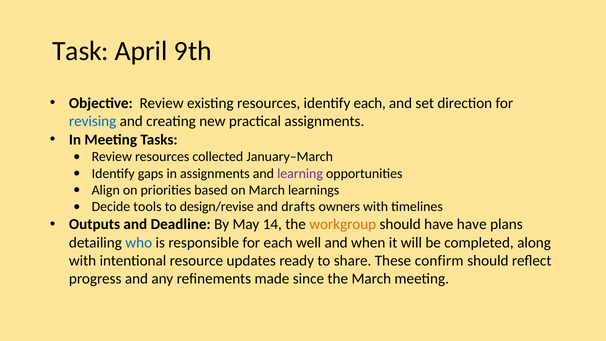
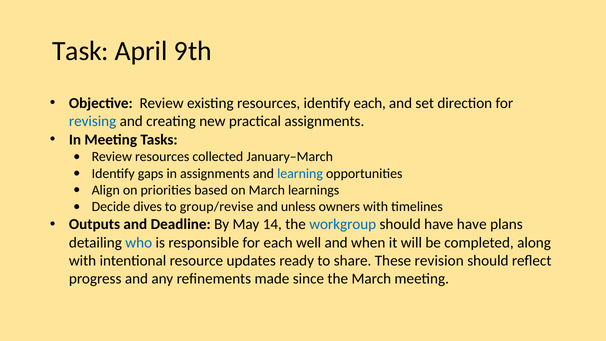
learning colour: purple -> blue
tools: tools -> dives
design/revise: design/revise -> group/revise
drafts: drafts -> unless
workgroup colour: orange -> blue
confirm: confirm -> revision
